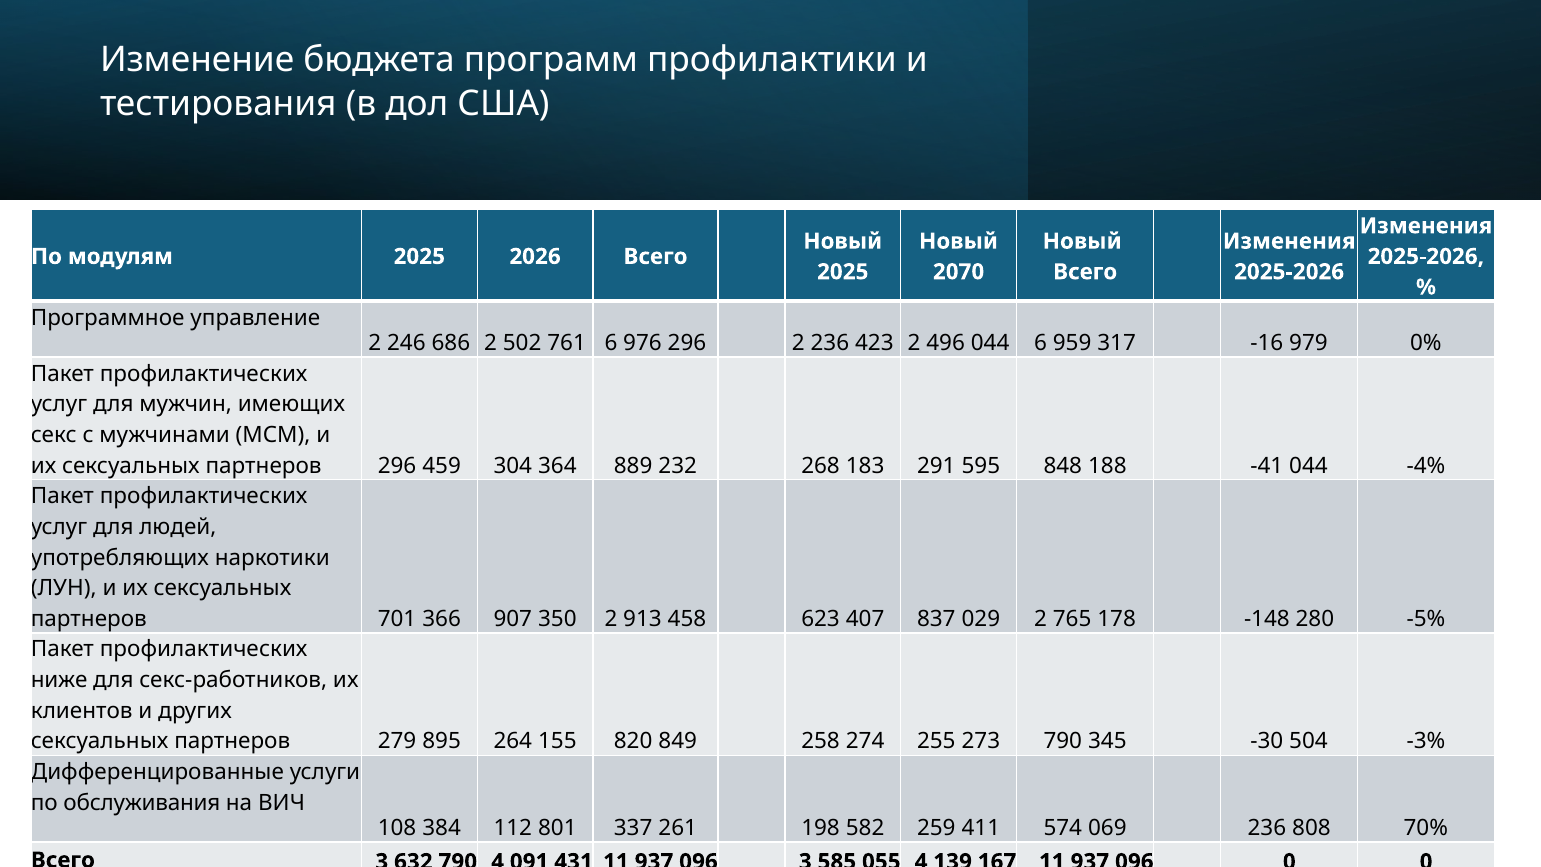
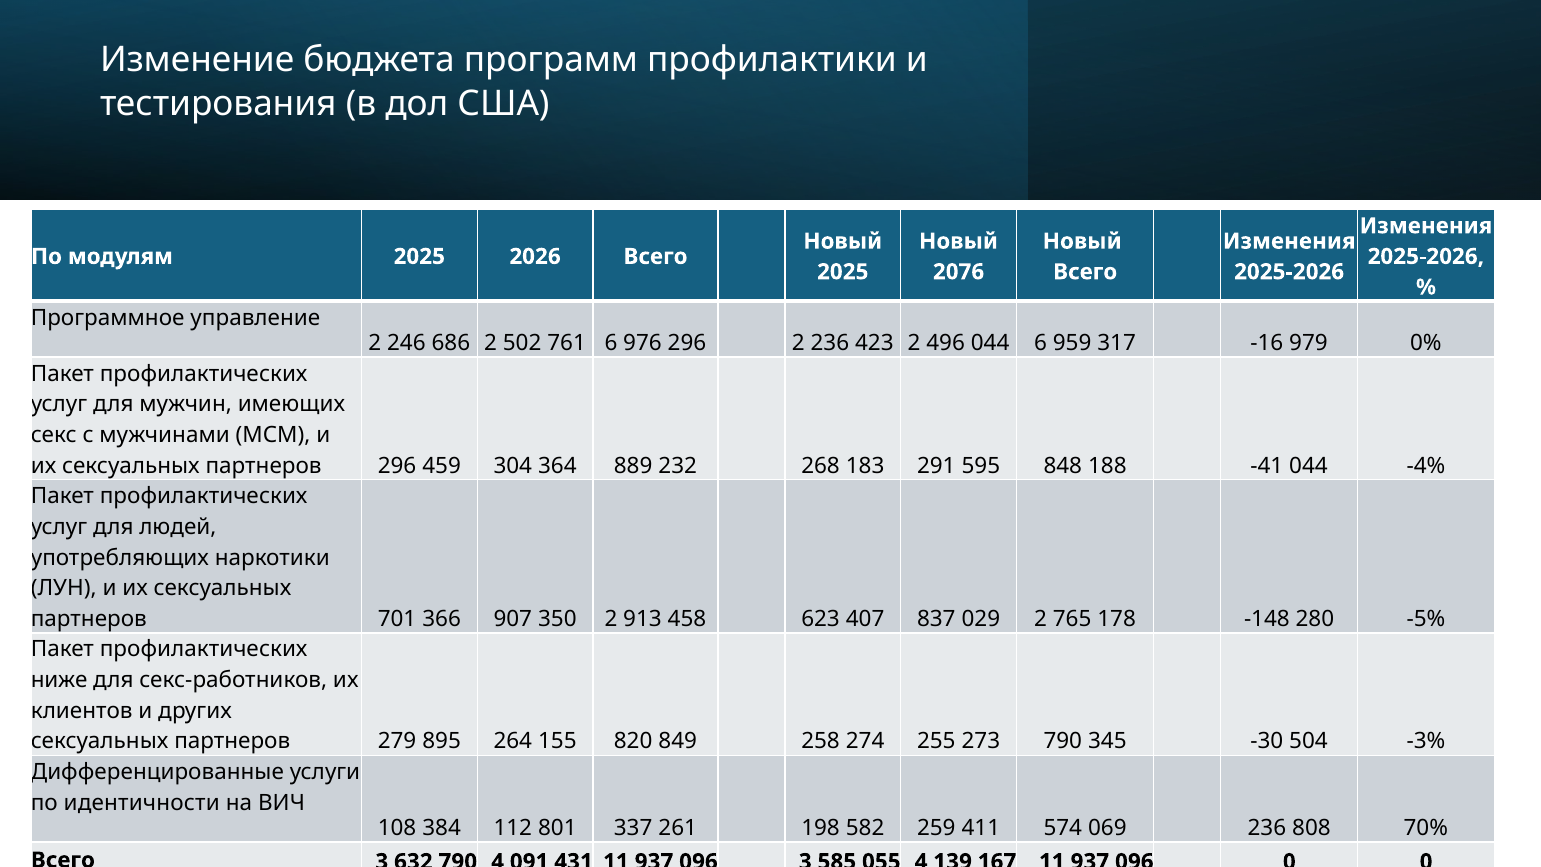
2070: 2070 -> 2076
обслуживания: обслуживания -> идентичности
